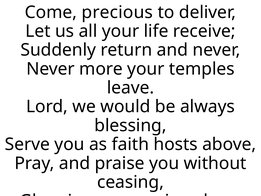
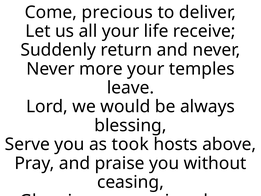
faith: faith -> took
